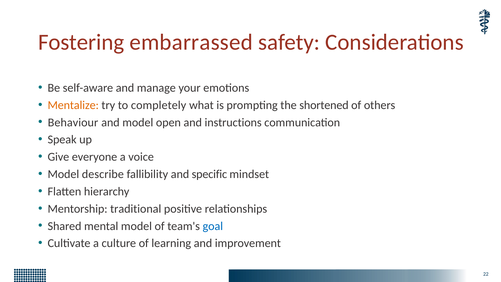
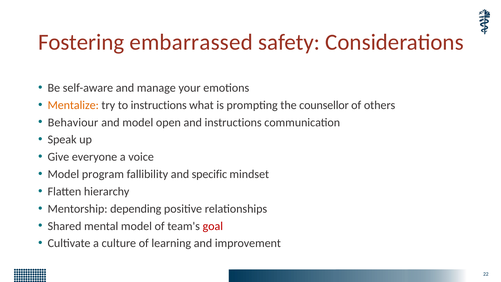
to completely: completely -> instructions
shortened: shortened -> counsellor
describe: describe -> program
traditional: traditional -> depending
goal colour: blue -> red
